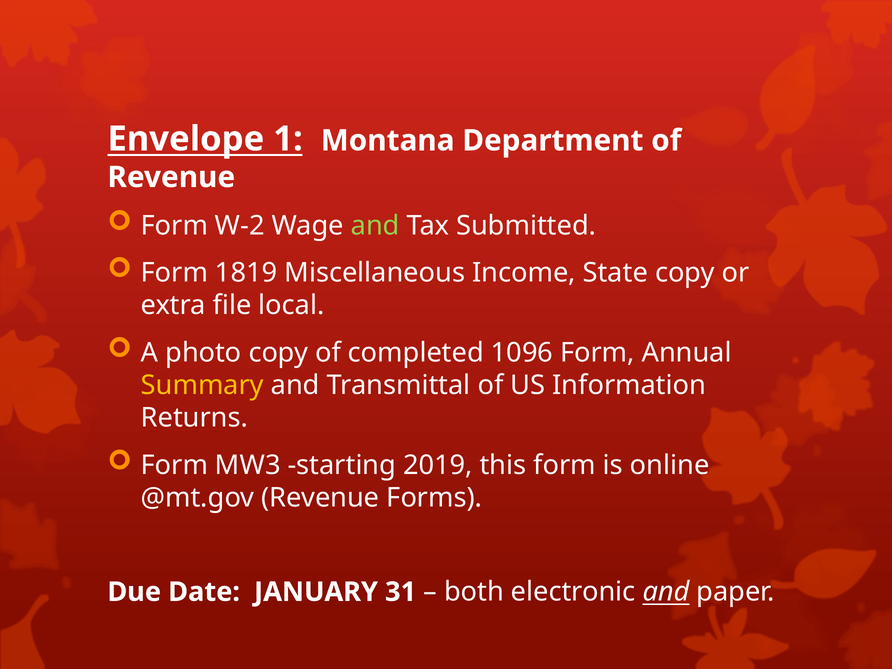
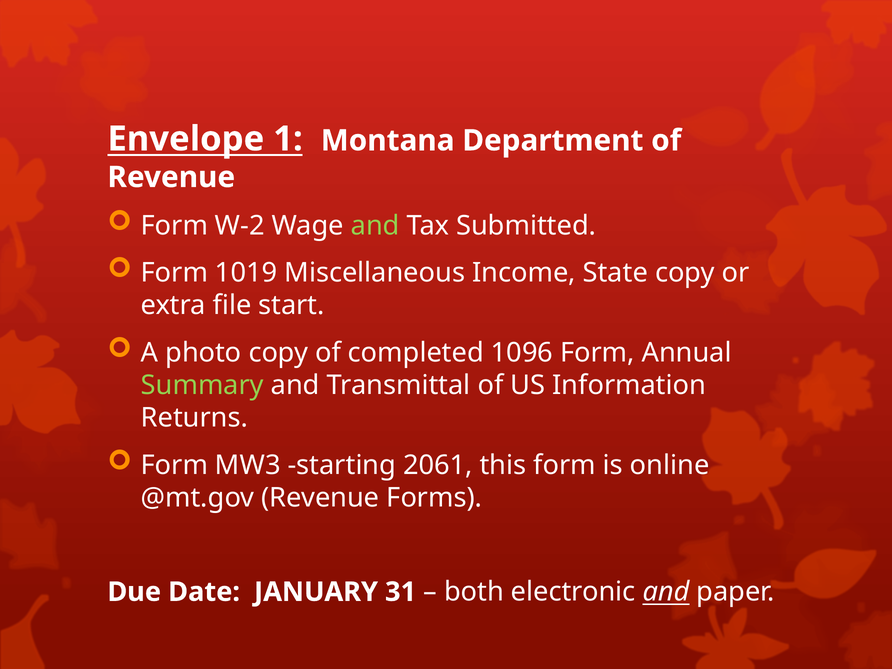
1819: 1819 -> 1019
local: local -> start
Summary colour: yellow -> light green
2019: 2019 -> 2061
